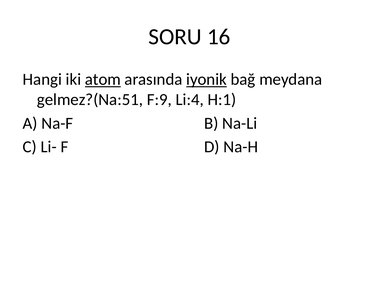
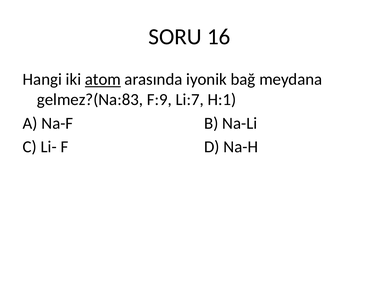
iyonik underline: present -> none
gelmez?(Na:51: gelmez?(Na:51 -> gelmez?(Na:83
Li:4: Li:4 -> Li:7
